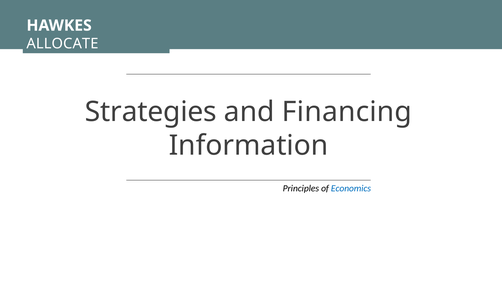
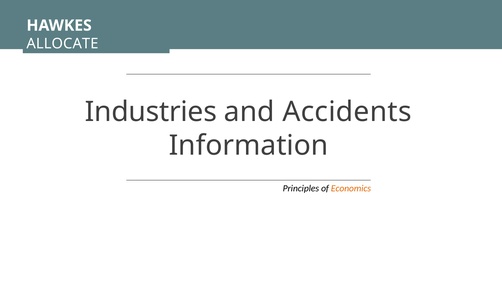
Strategies: Strategies -> Industries
Financing: Financing -> Accidents
Economics colour: blue -> orange
